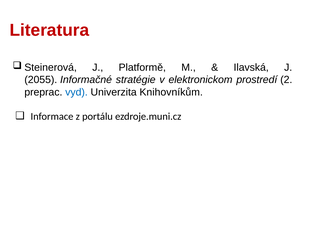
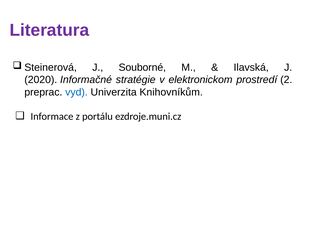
Literatura colour: red -> purple
Platformě: Platformě -> Souborné
2055: 2055 -> 2020
